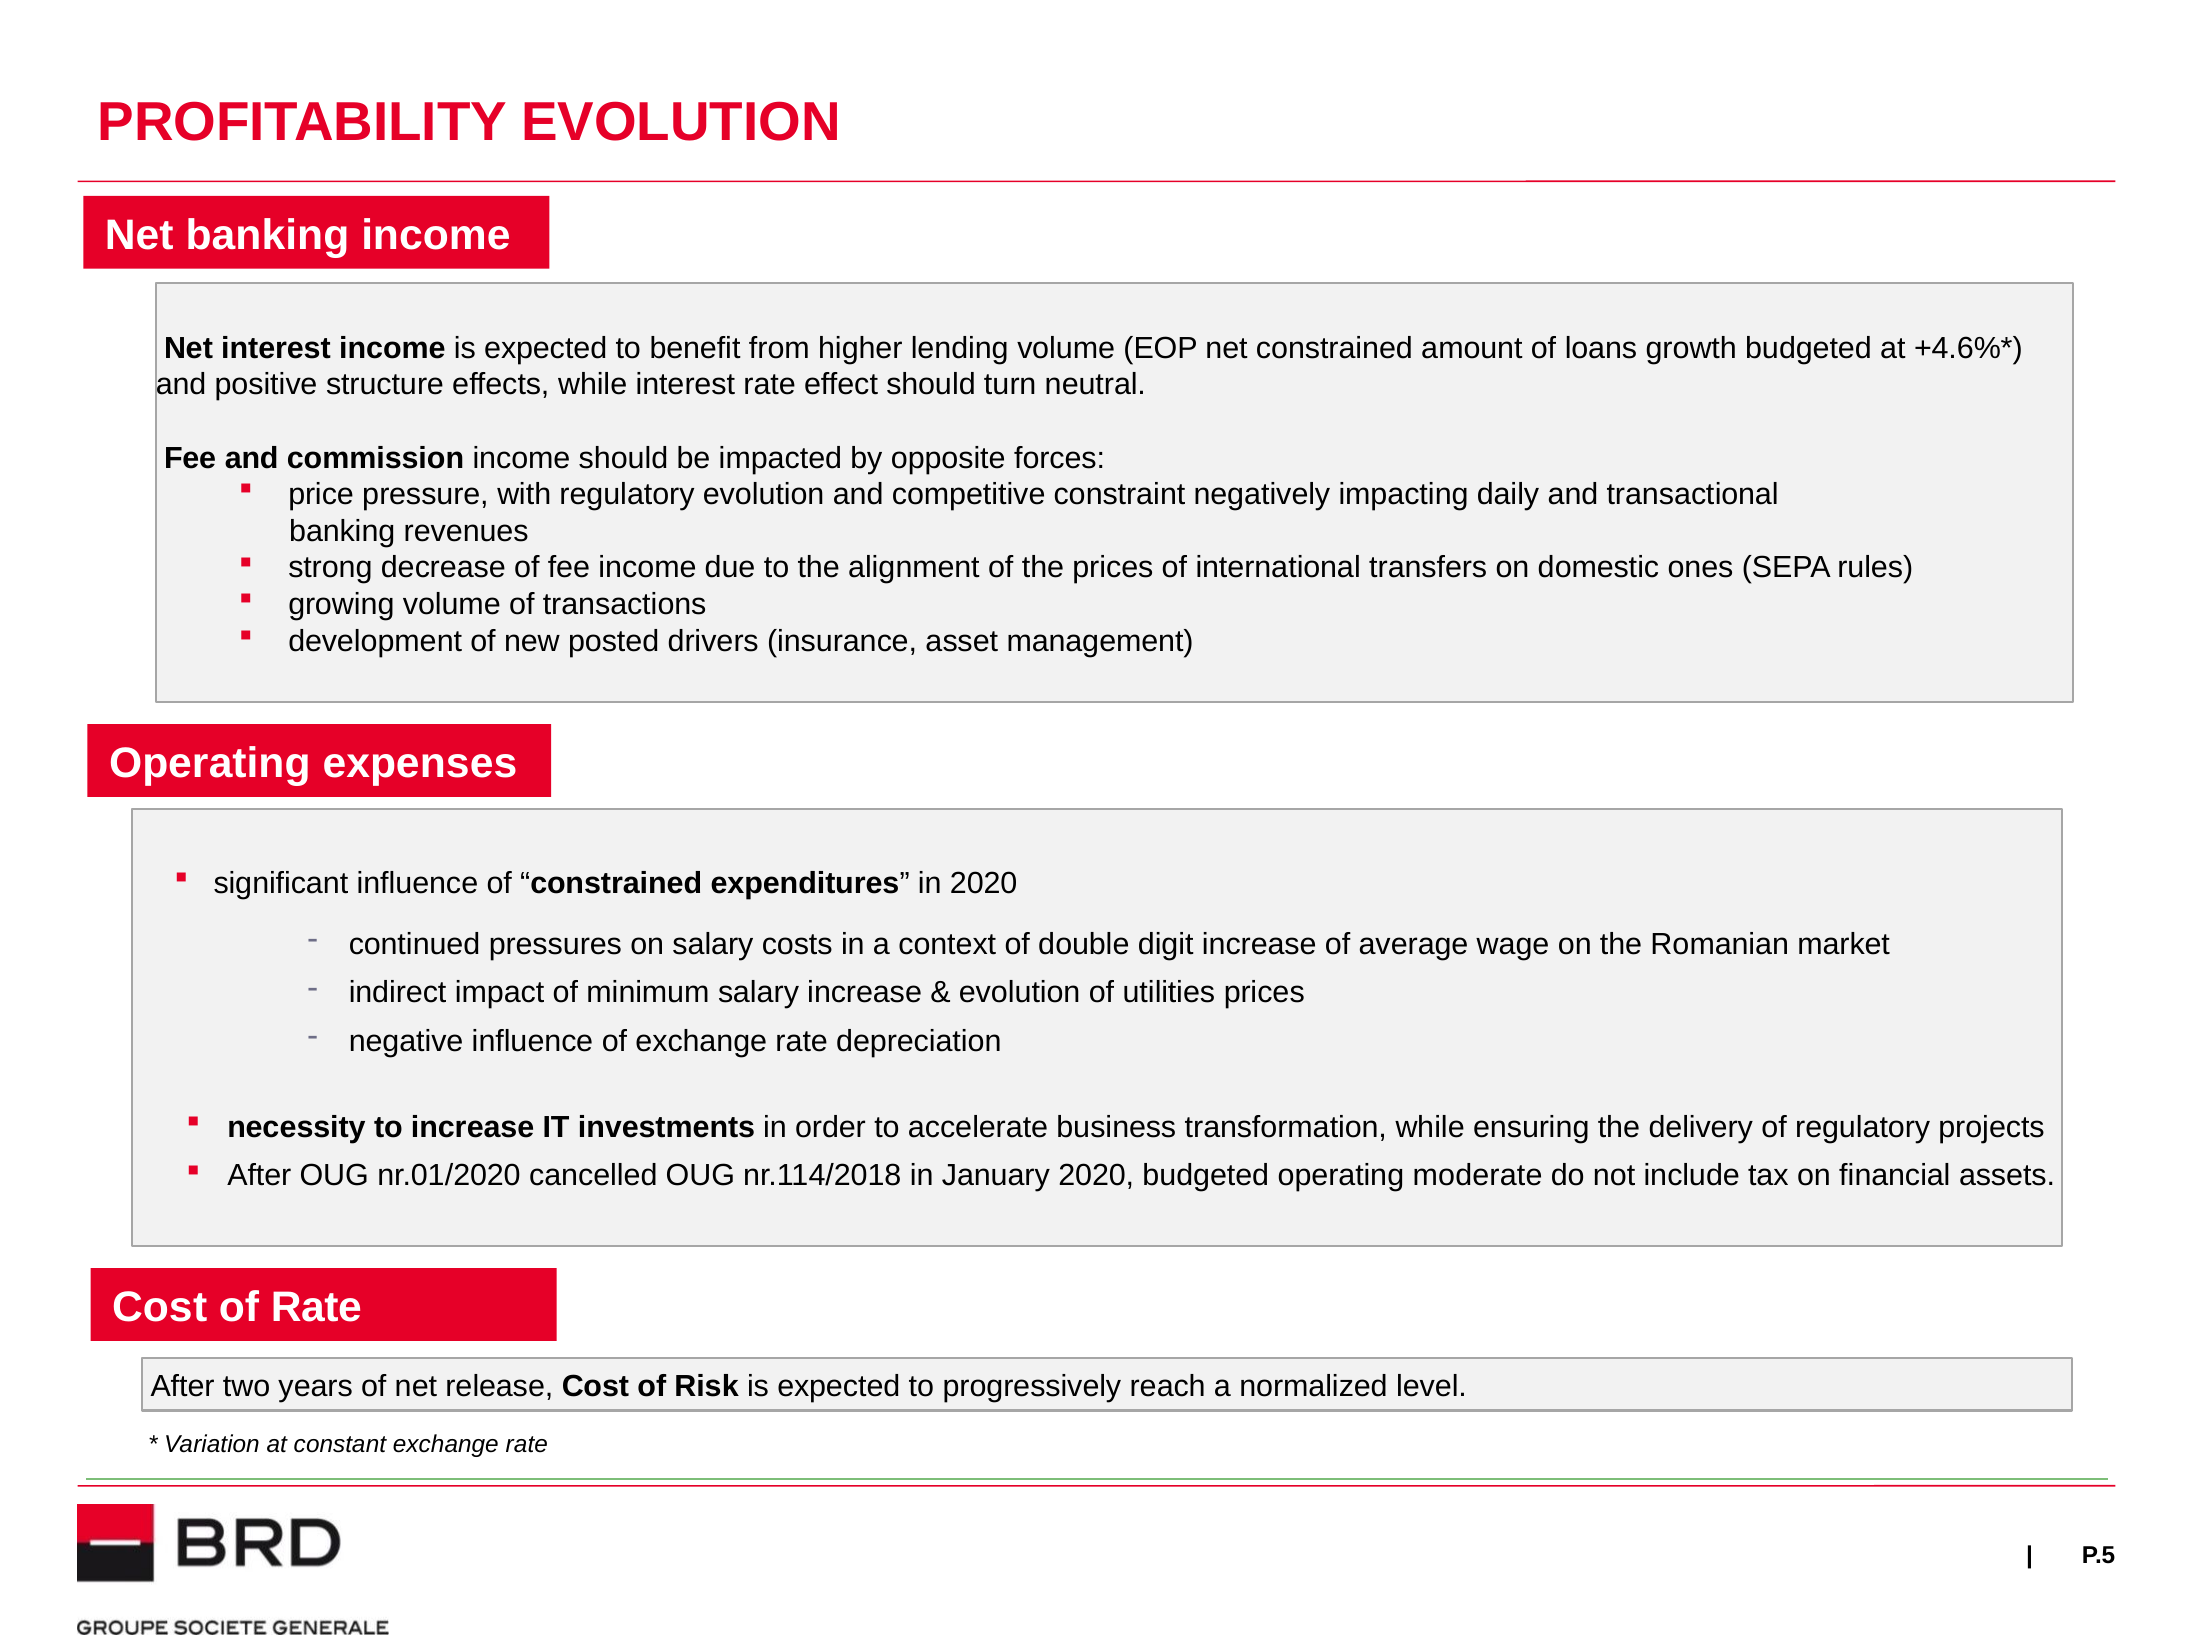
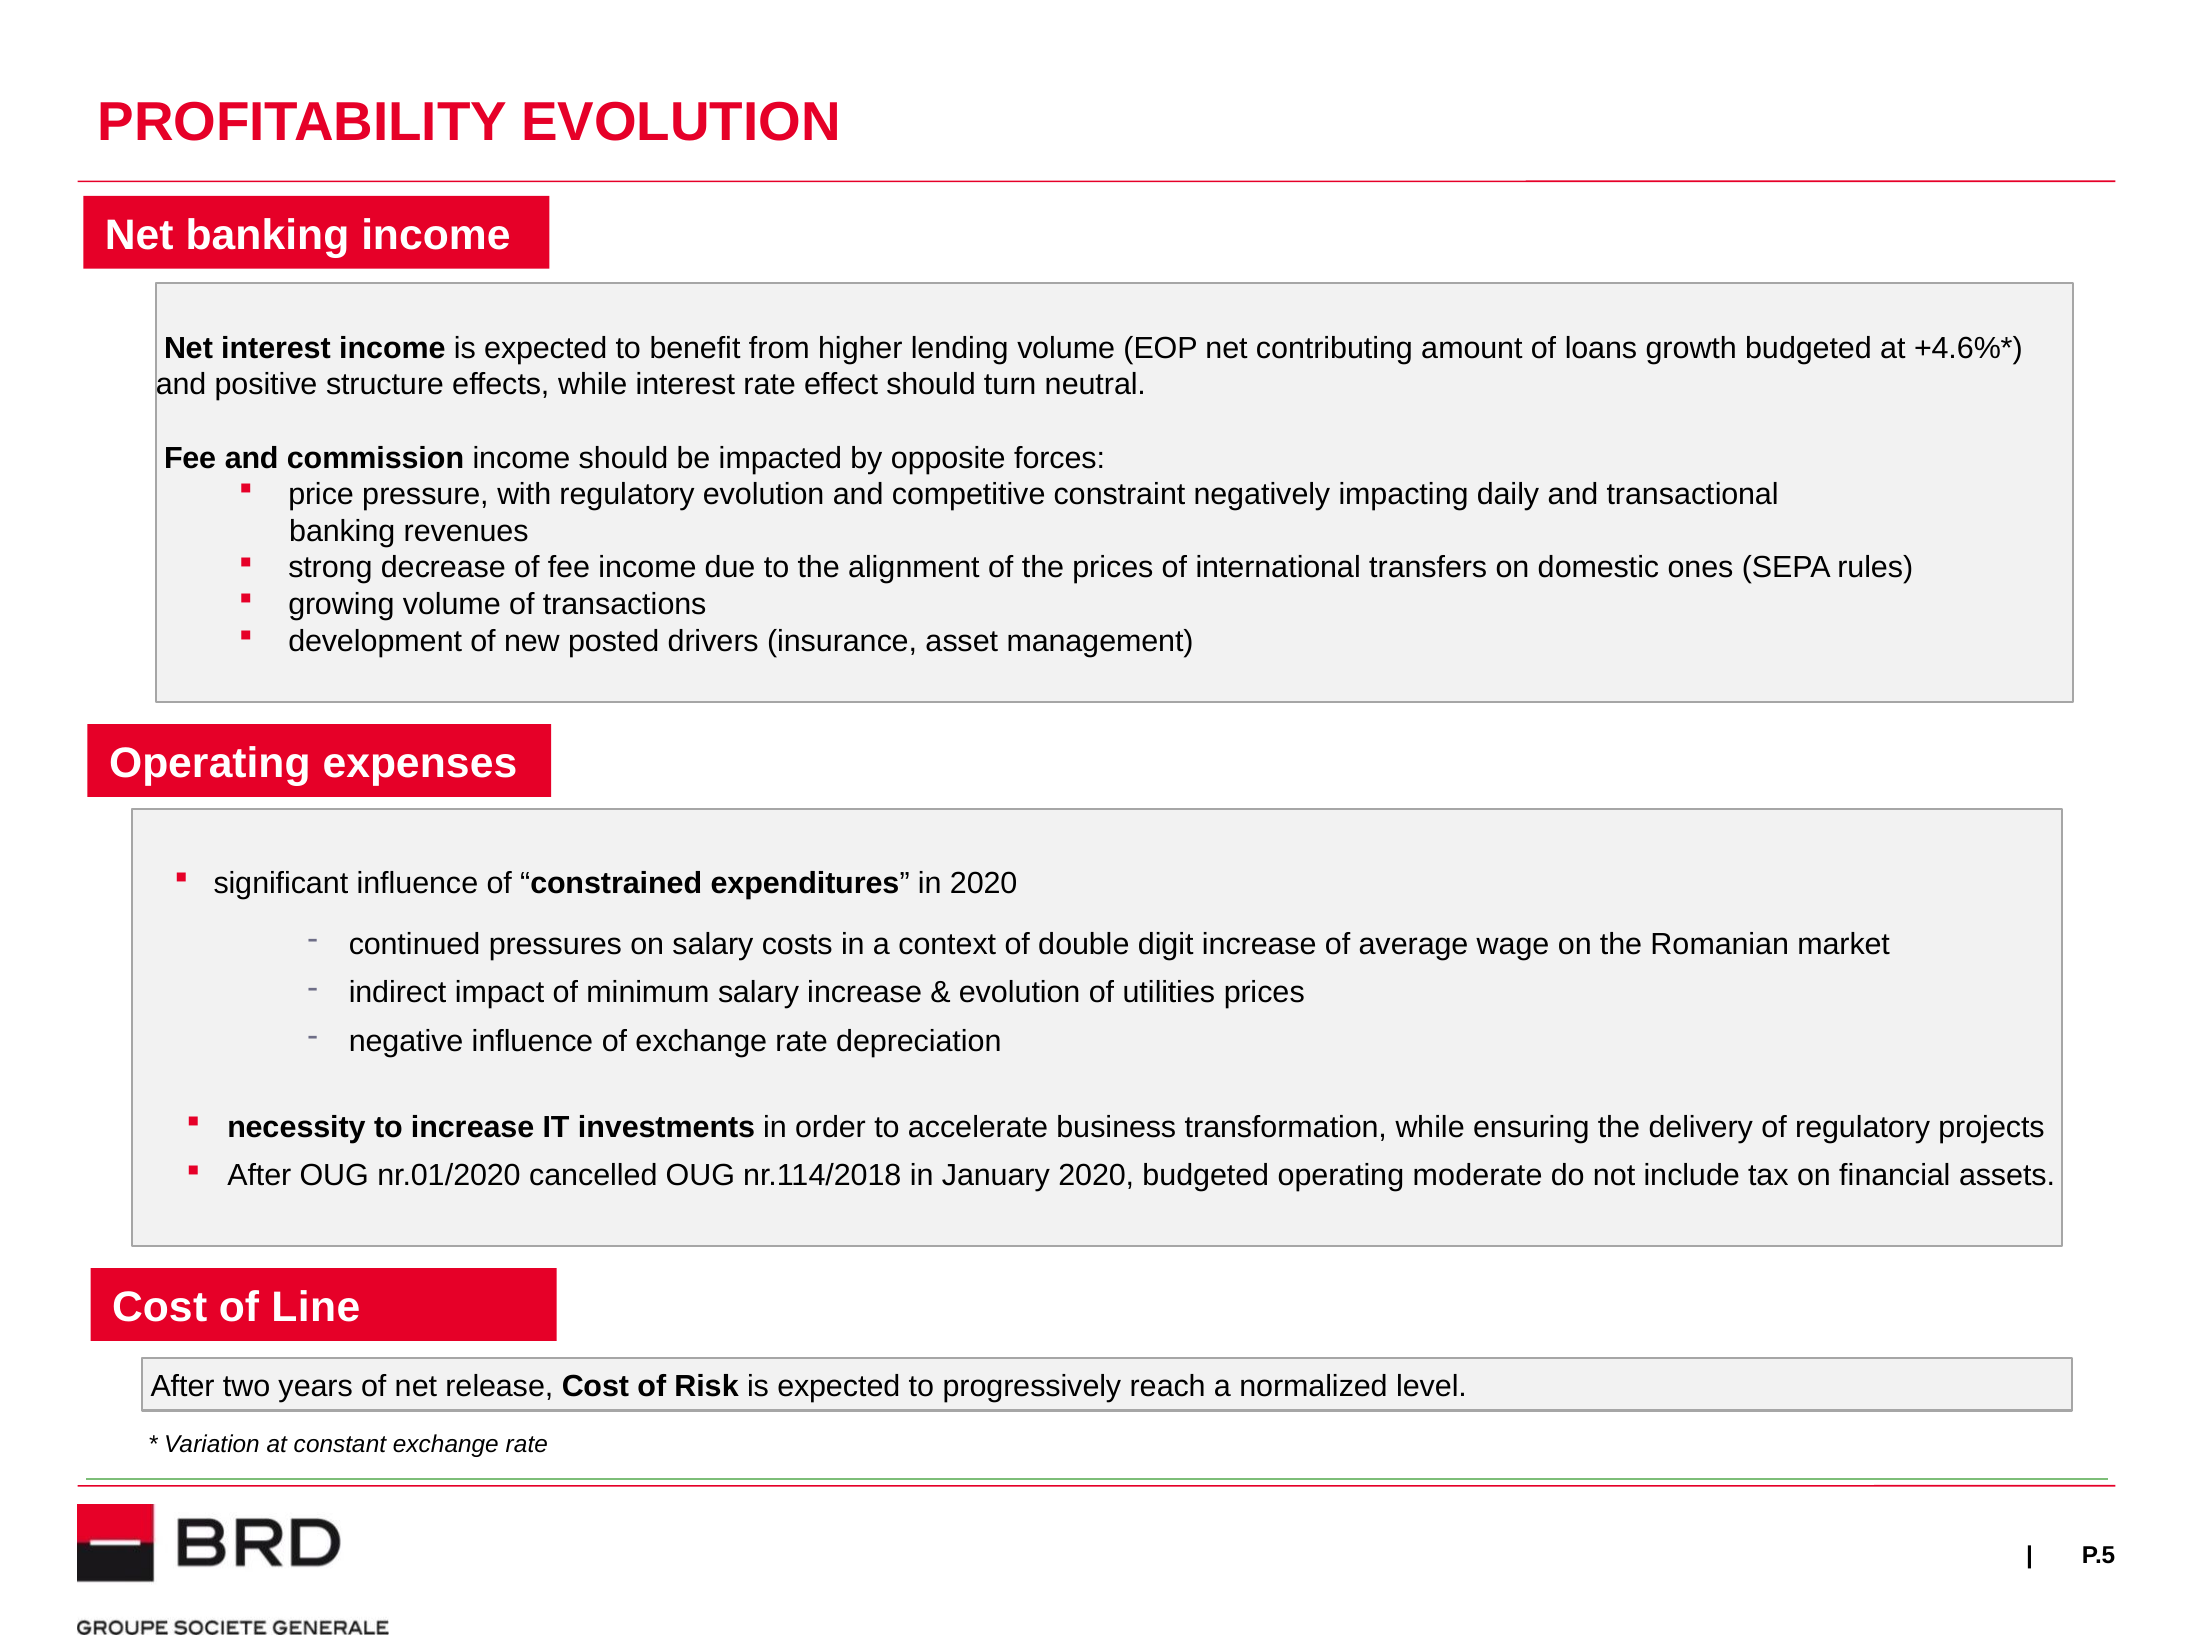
net constrained: constrained -> contributing
of Rate: Rate -> Line
